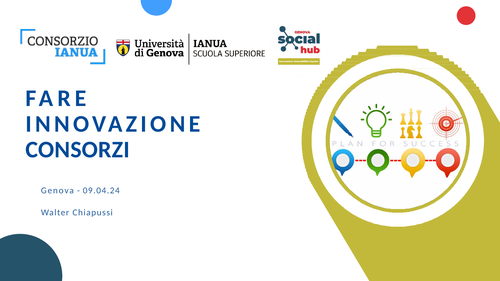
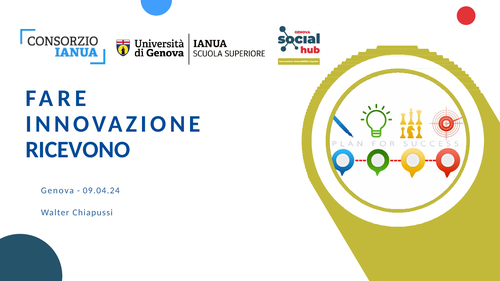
CONSORZI: CONSORZI -> RICEVONO
